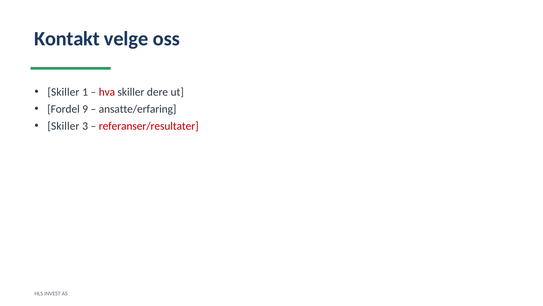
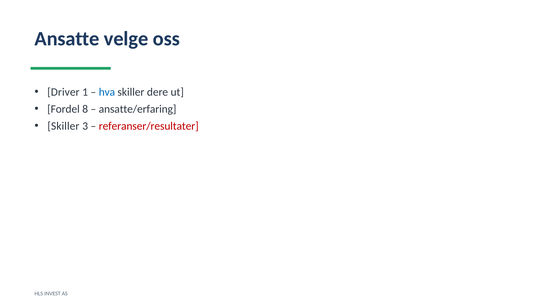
Kontakt: Kontakt -> Ansatte
Skiller at (63, 92): Skiller -> Driver
hva colour: red -> blue
9: 9 -> 8
